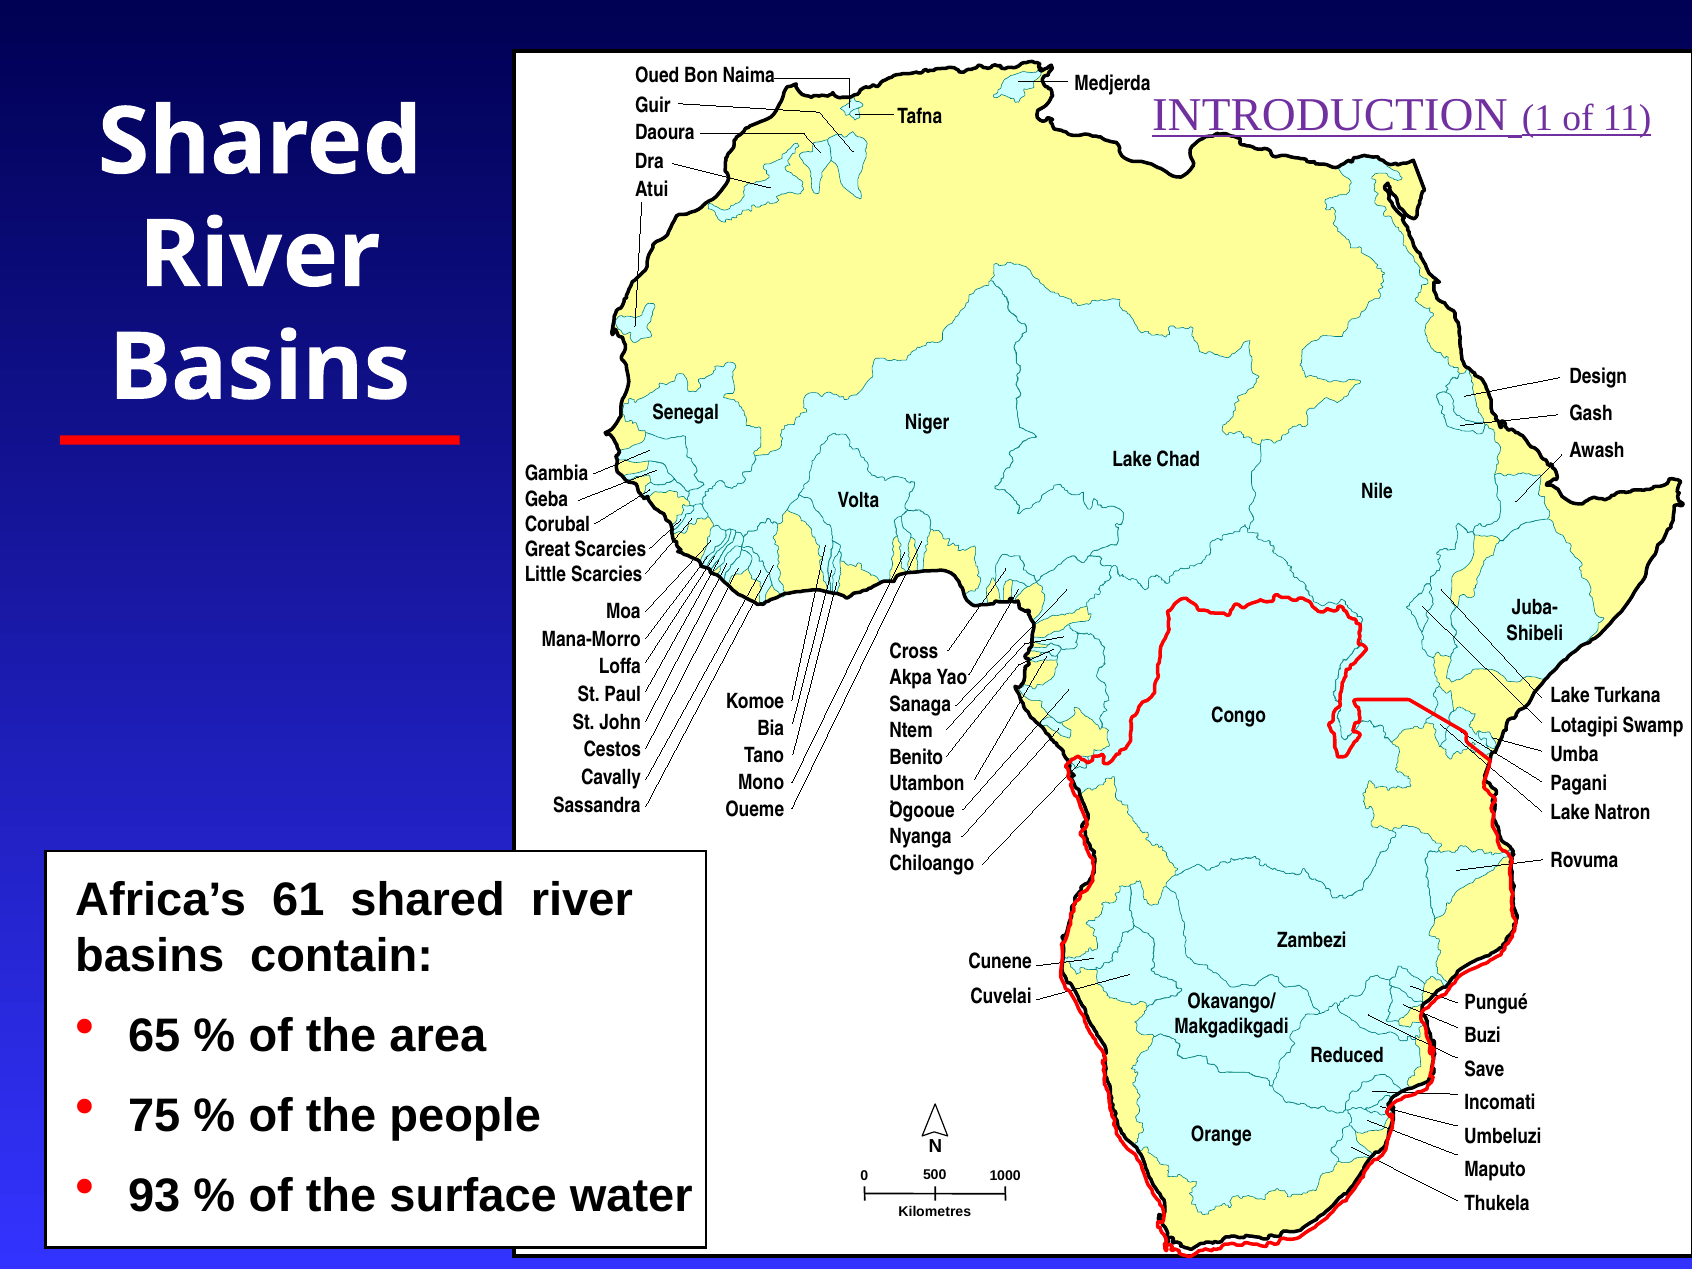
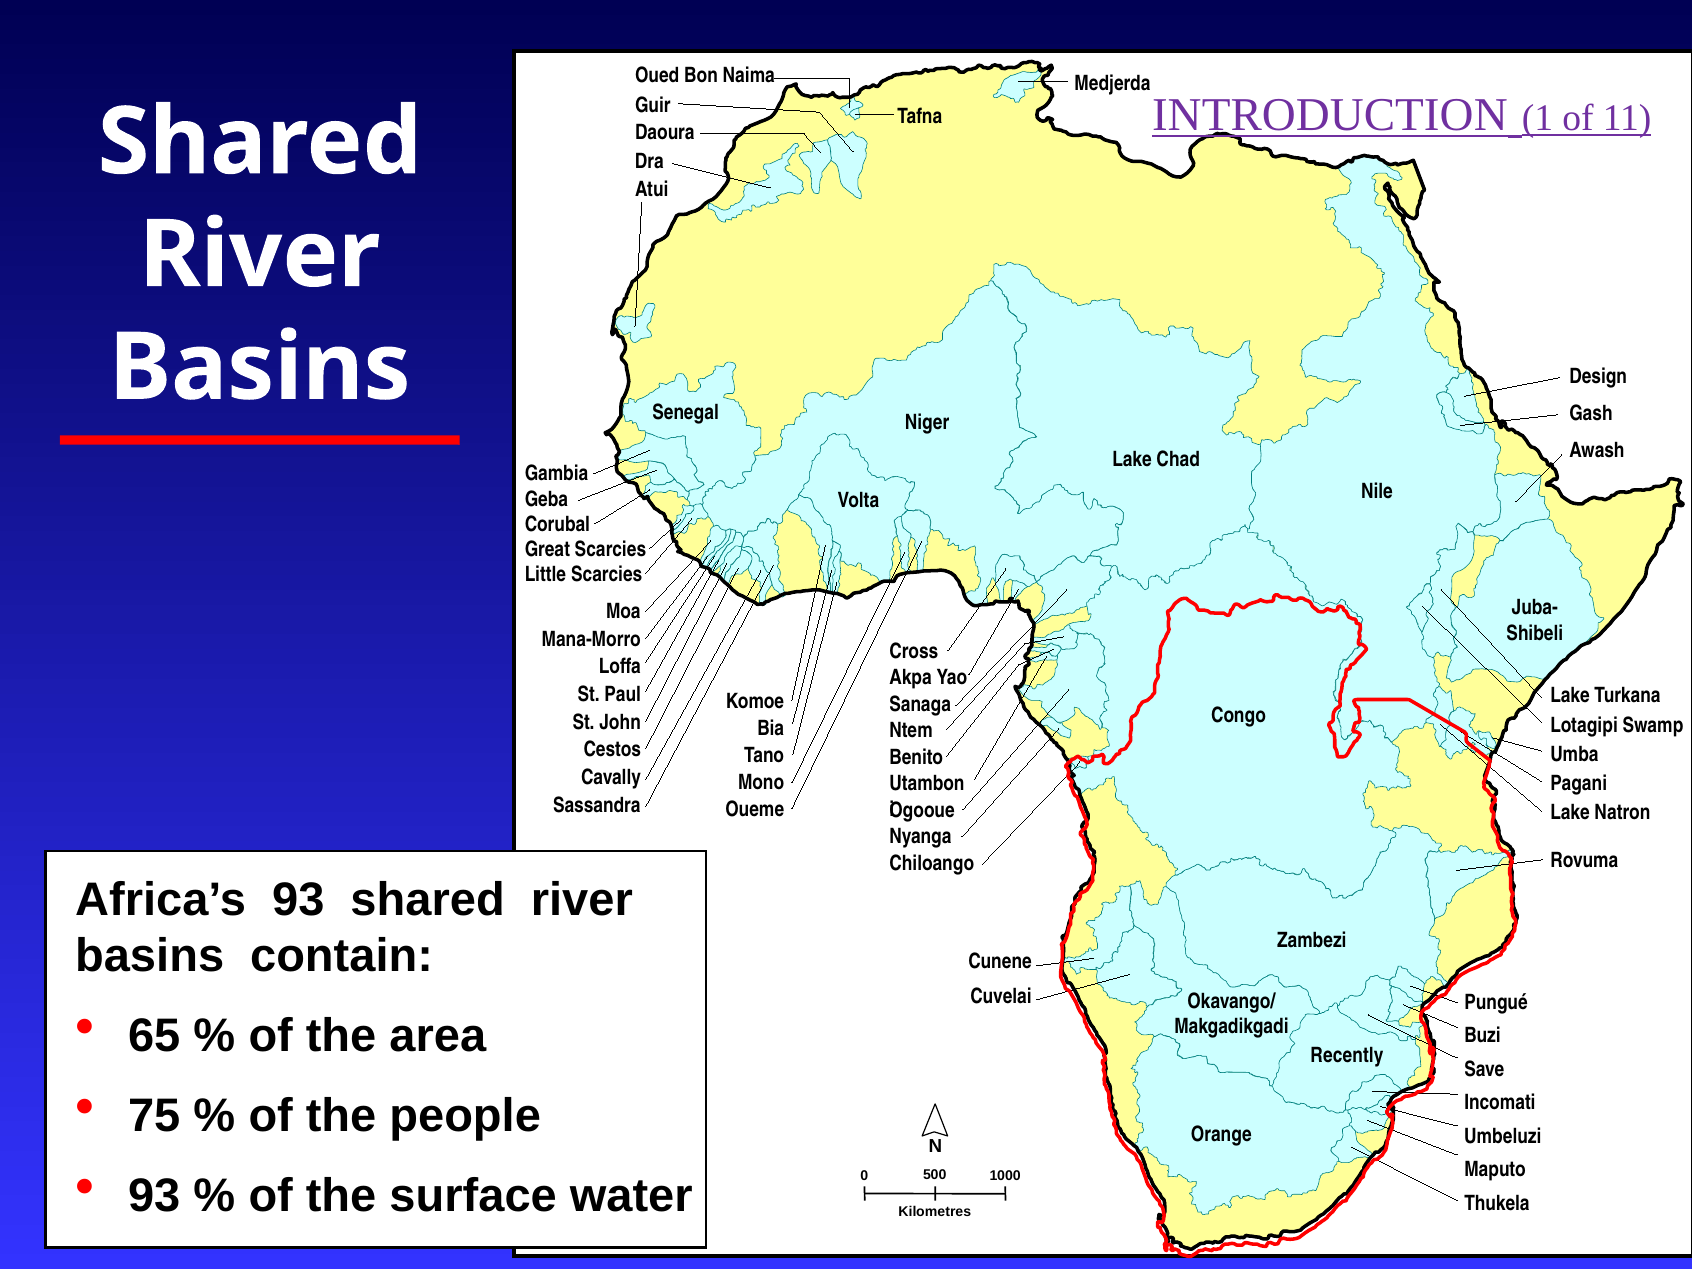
Africa’s 61: 61 -> 93
Reduced: Reduced -> Recently
